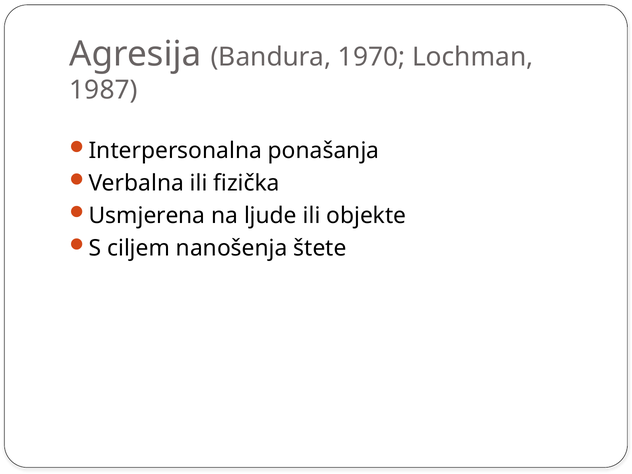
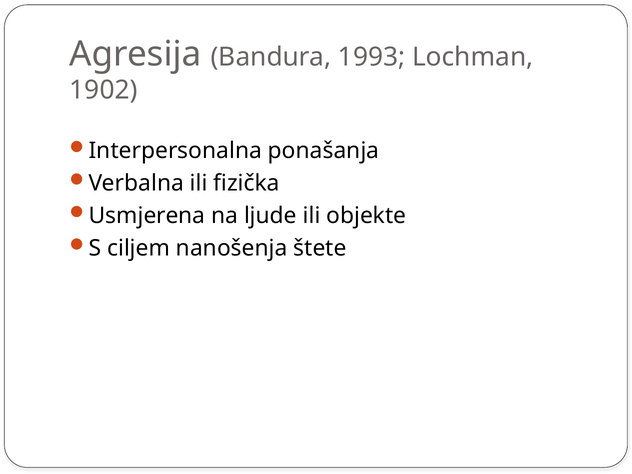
1970: 1970 -> 1993
1987: 1987 -> 1902
